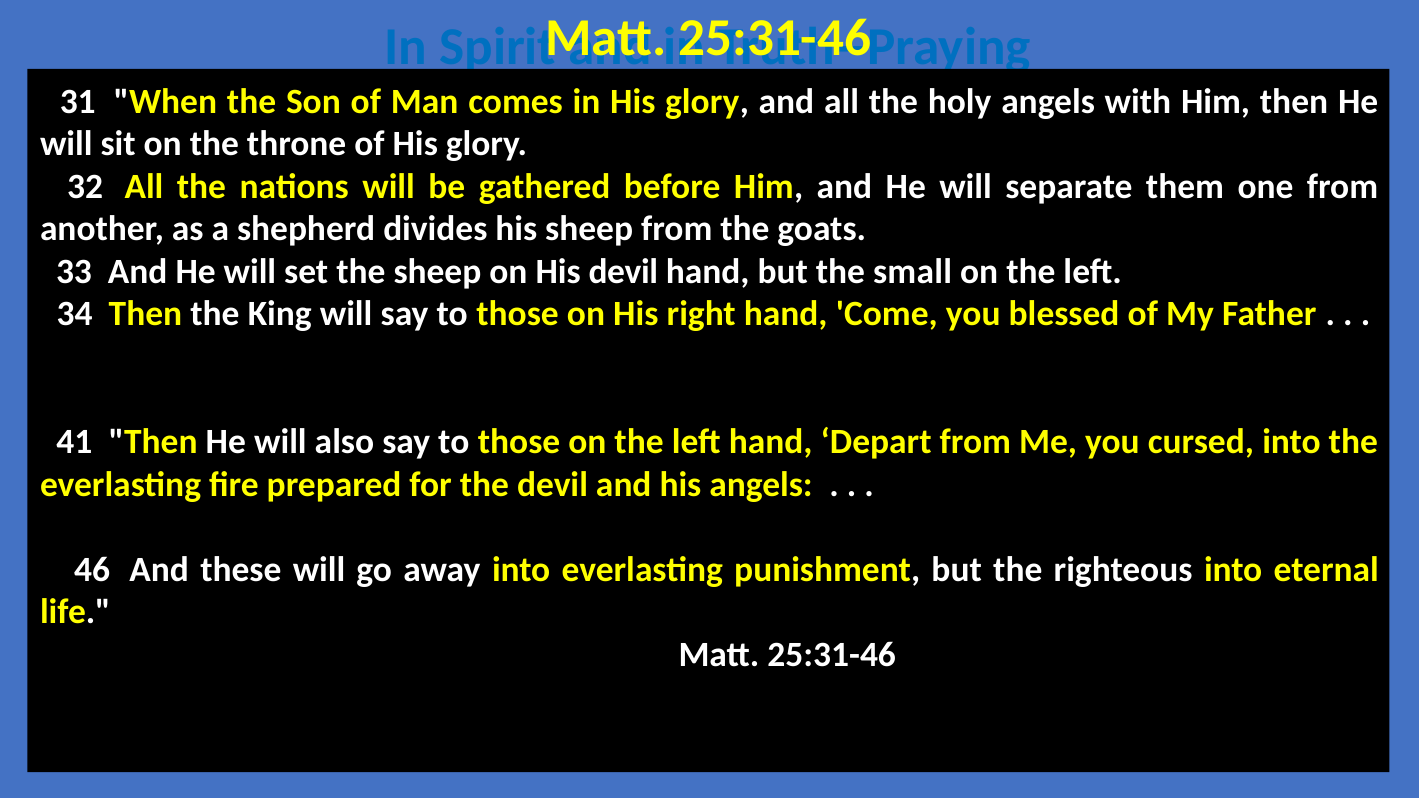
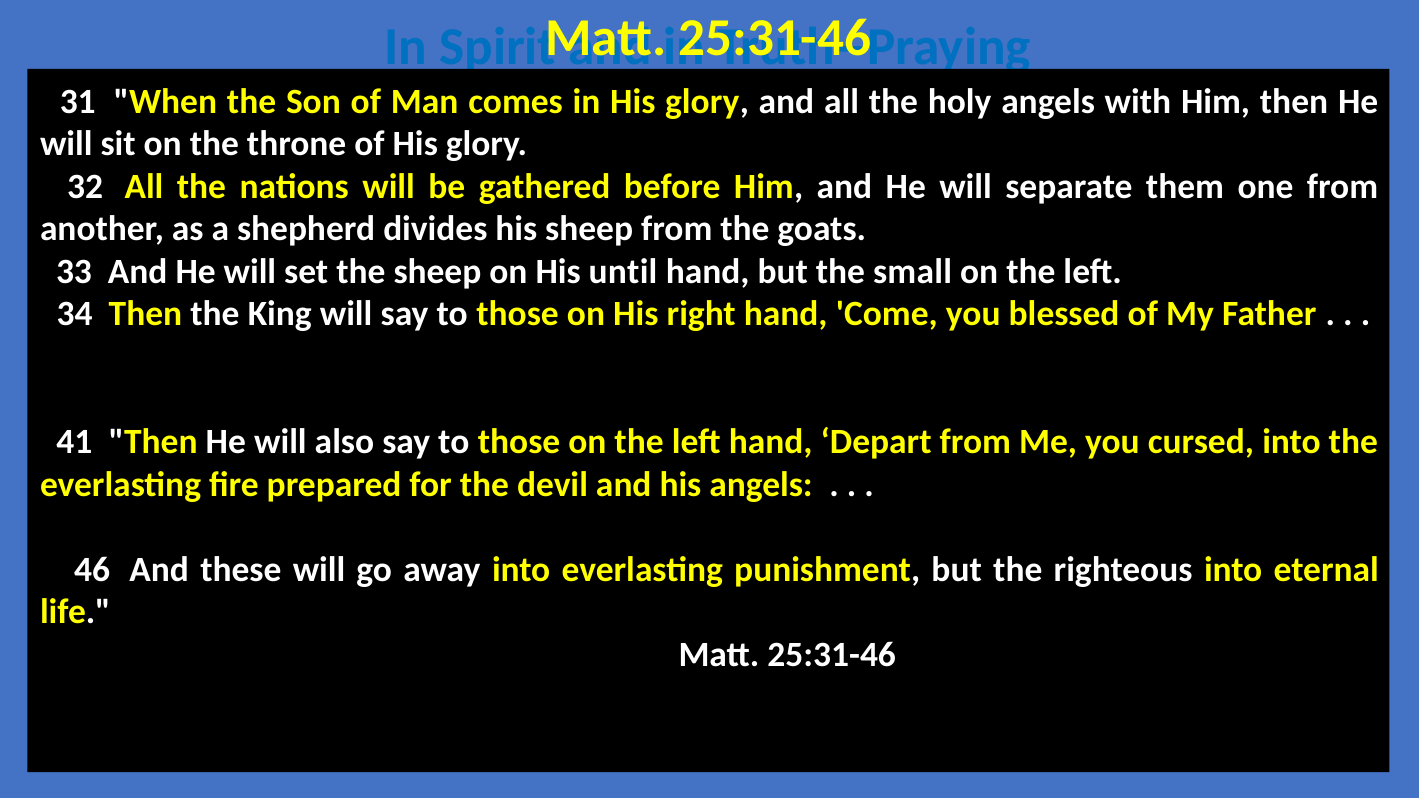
His devil: devil -> until
